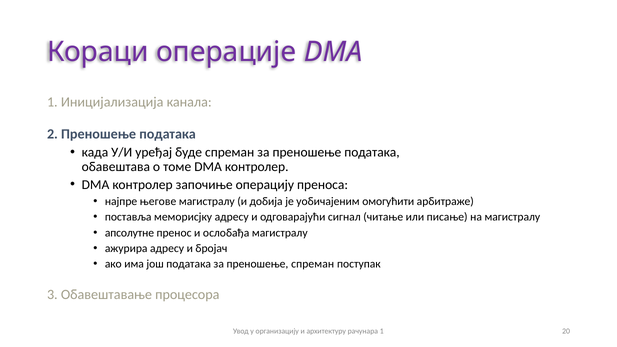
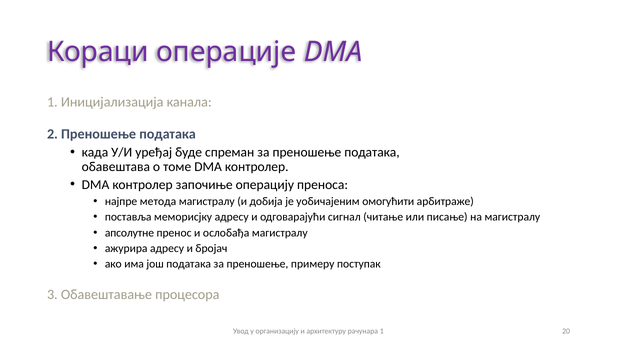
његове: његове -> метода
преношење спреман: спреман -> примеру
